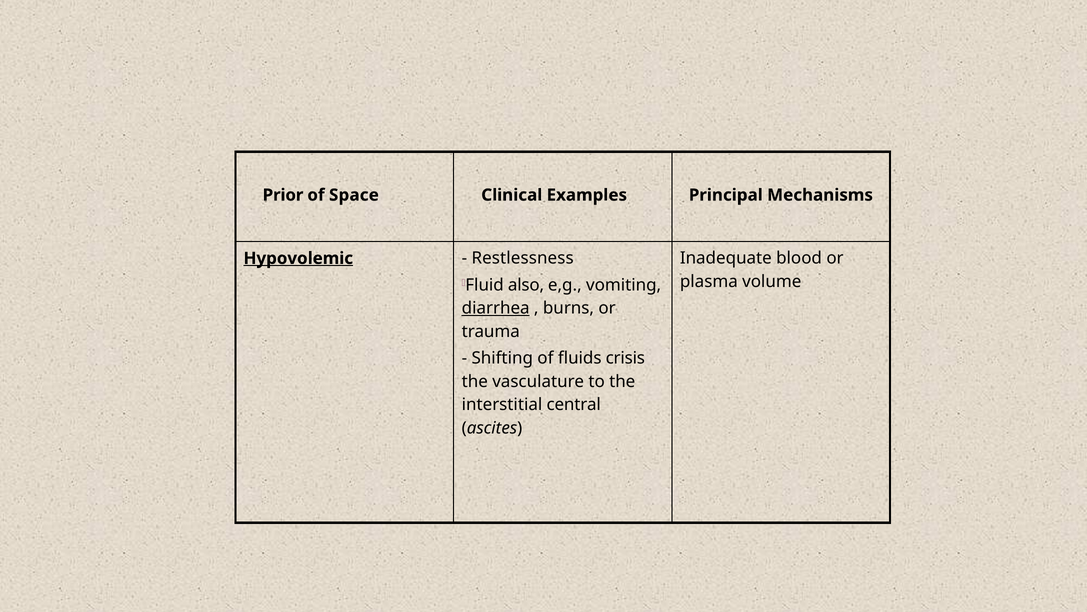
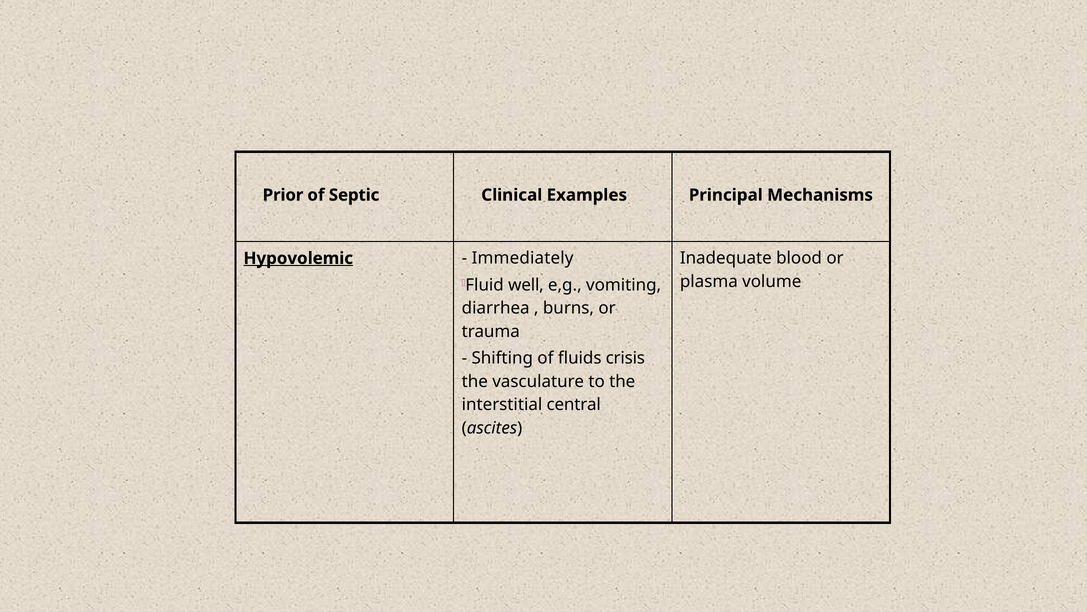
Space: Space -> Septic
Restlessness: Restlessness -> Immediately
also: also -> well
diarrhea underline: present -> none
